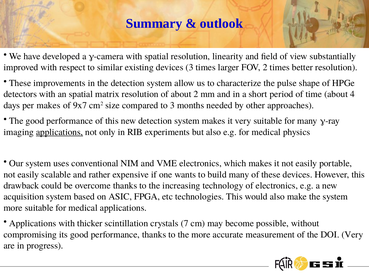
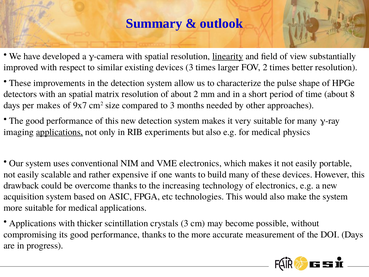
linearity underline: none -> present
4: 4 -> 8
crystals 7: 7 -> 3
DOI Very: Very -> Days
